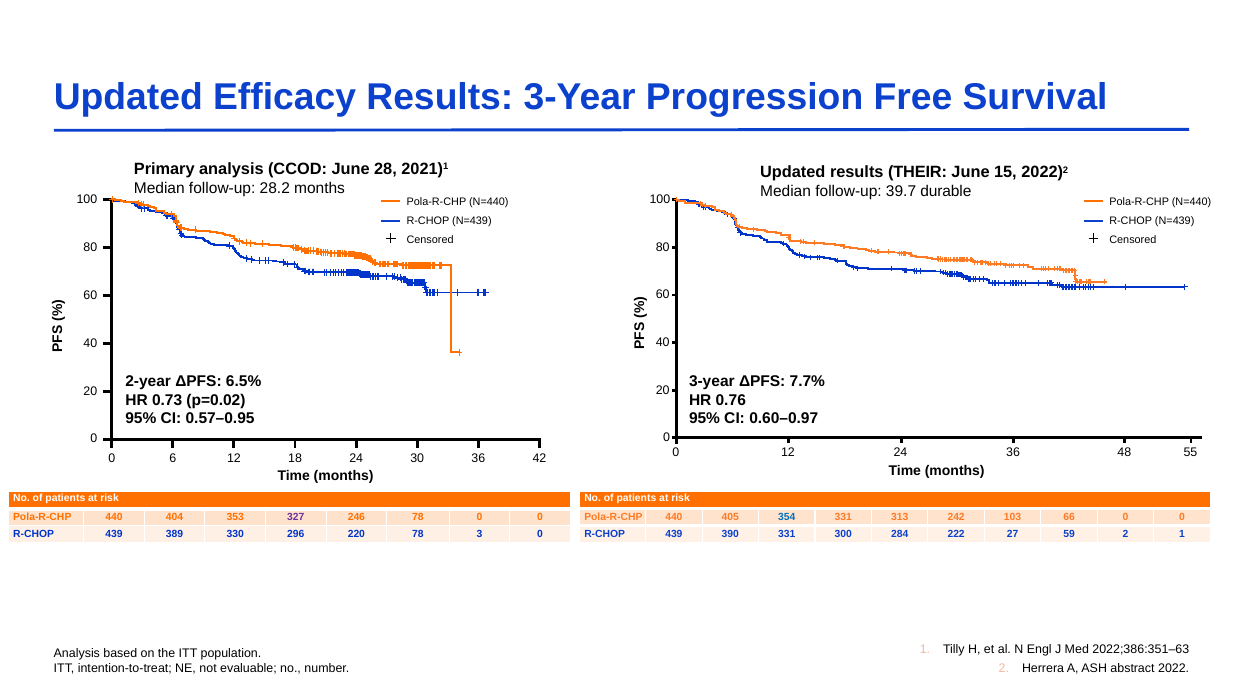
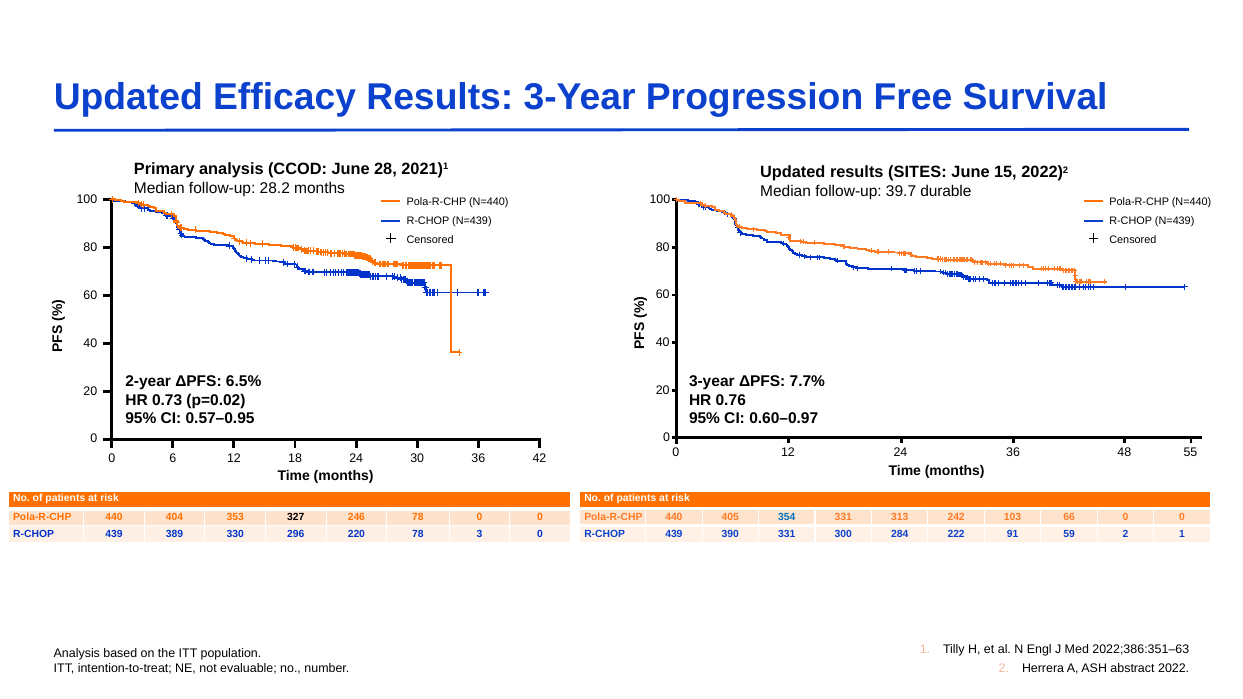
THEIR: THEIR -> SITES
327 colour: purple -> black
27: 27 -> 91
